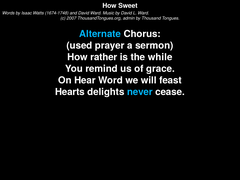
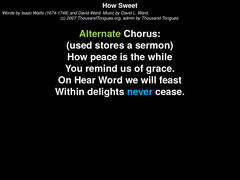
Alternate colour: light blue -> light green
prayer: prayer -> stores
rather: rather -> peace
Hearts: Hearts -> Within
